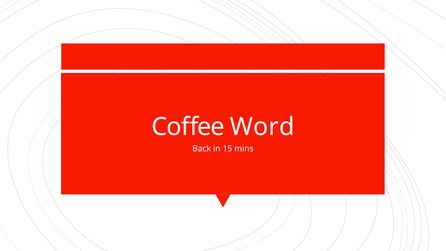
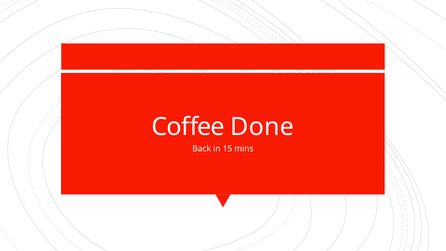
Word: Word -> Done
